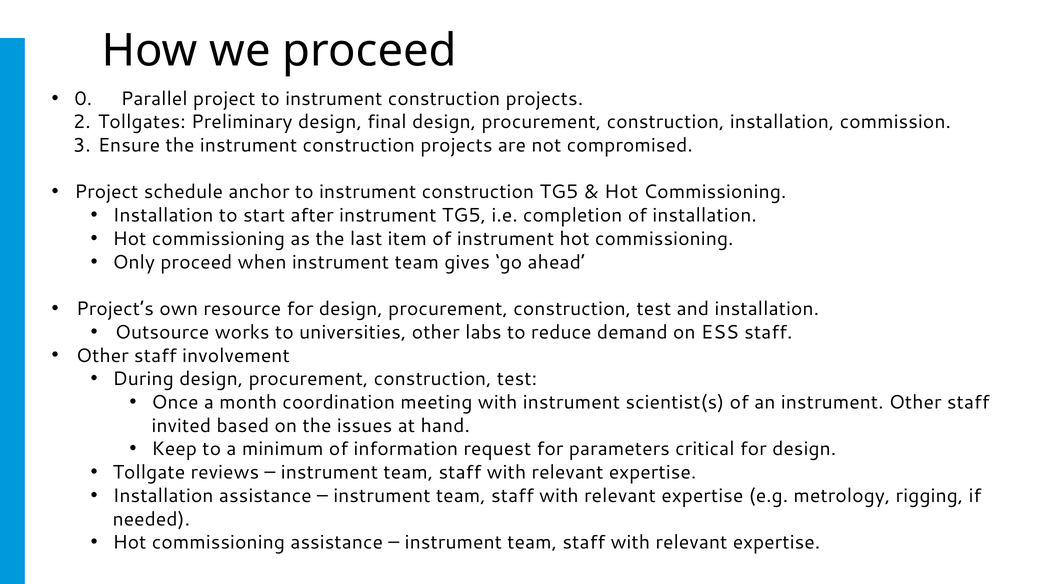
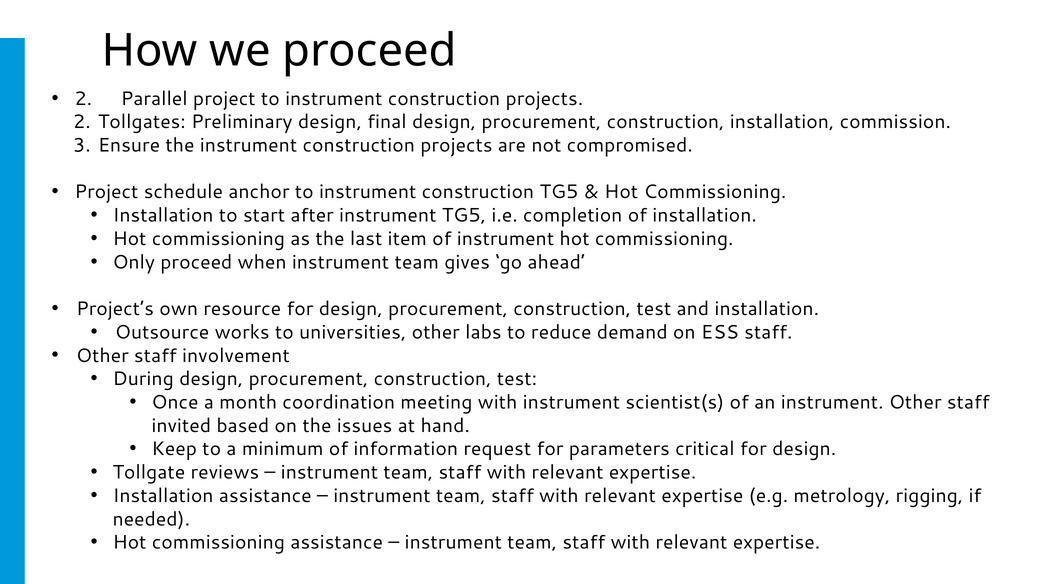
0 at (83, 99): 0 -> 2
